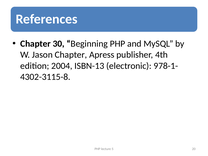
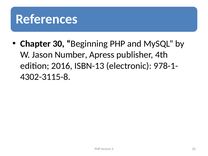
Jason Chapter: Chapter -> Number
2004: 2004 -> 2016
